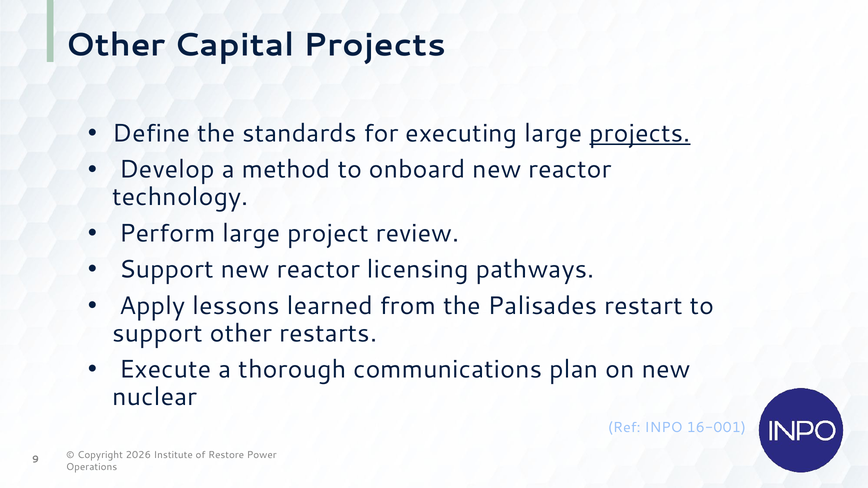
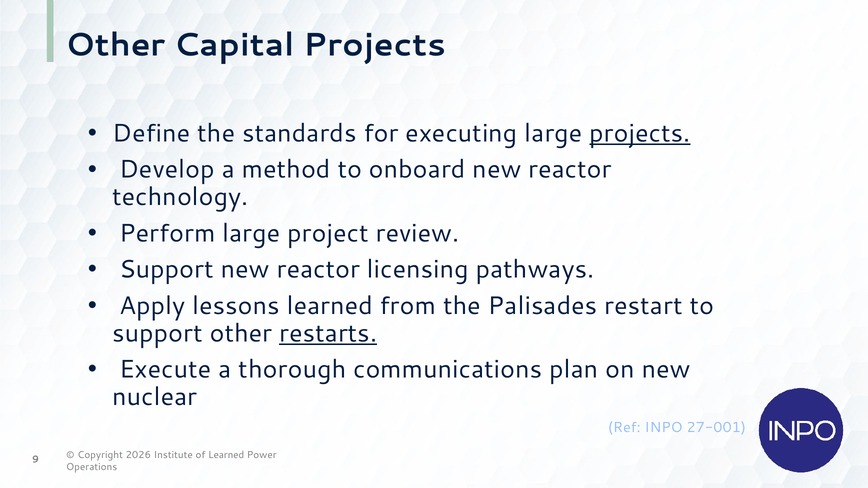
restarts underline: none -> present
16-001: 16-001 -> 27-001
of Restore: Restore -> Learned
